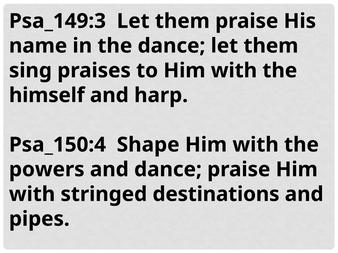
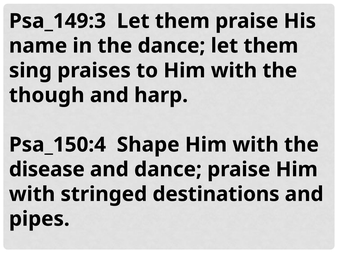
himself: himself -> though
powers: powers -> disease
